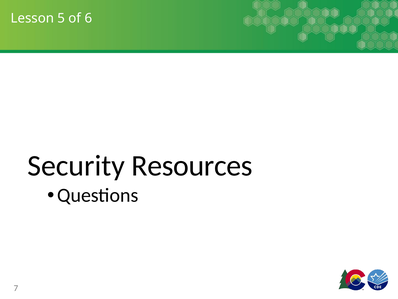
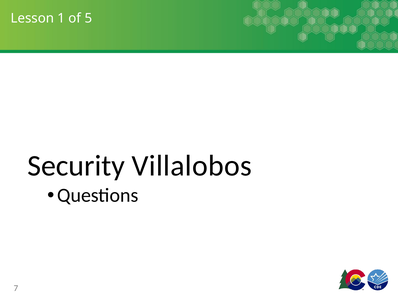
5: 5 -> 1
6: 6 -> 5
Resources: Resources -> Villalobos
